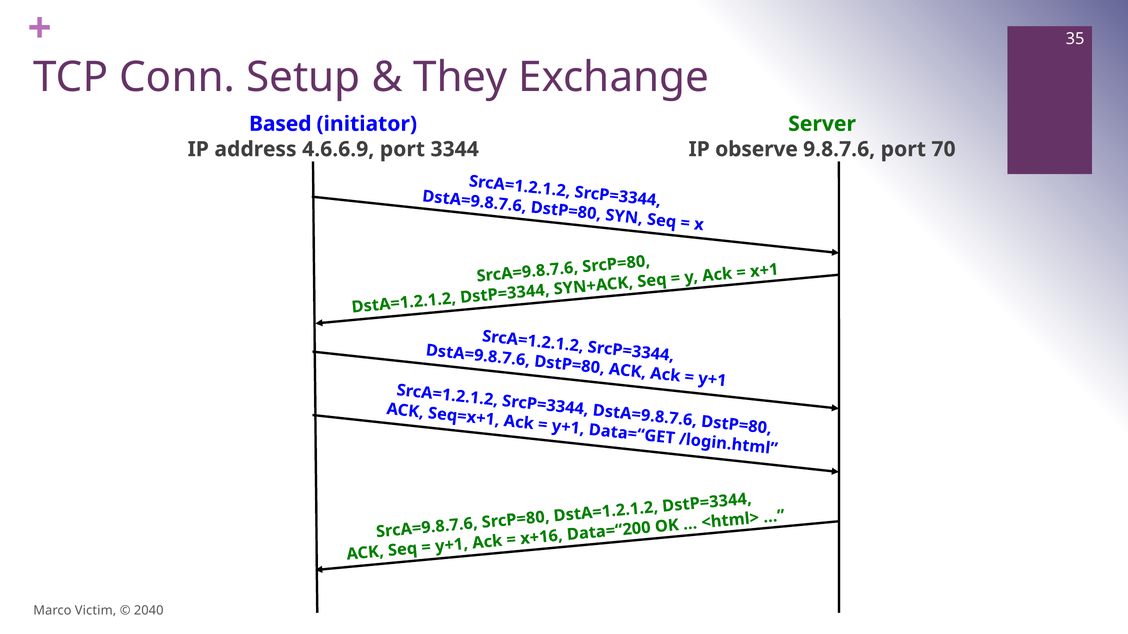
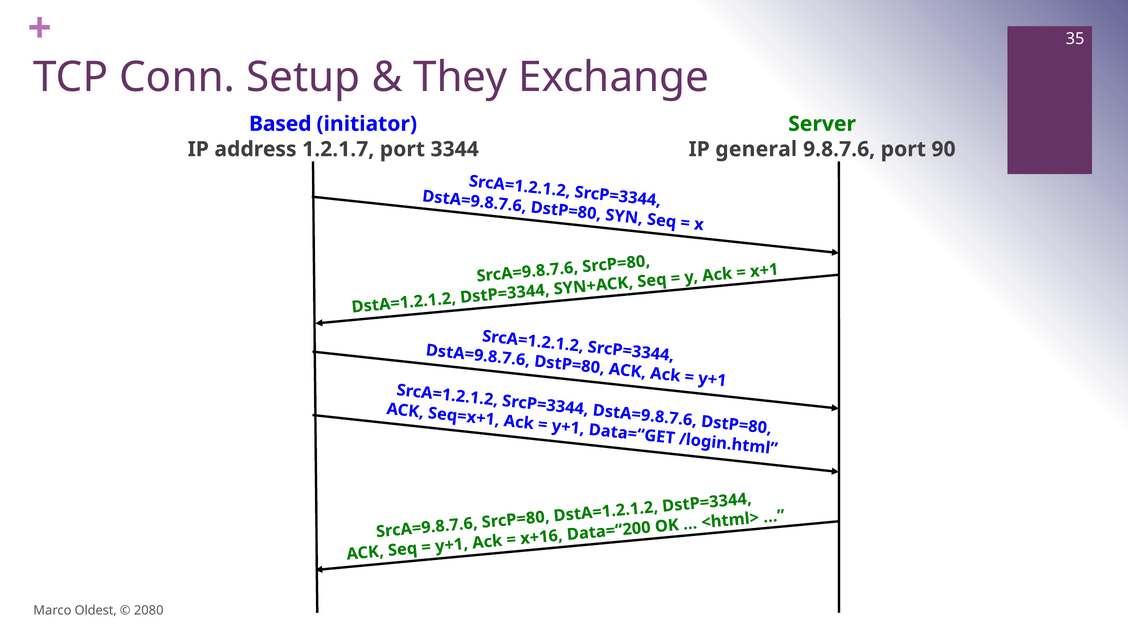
4.6.6.9: 4.6.6.9 -> 1.2.1.7
observe: observe -> general
70: 70 -> 90
Victim: Victim -> Oldest
2040: 2040 -> 2080
